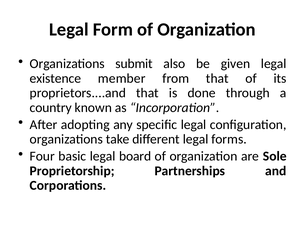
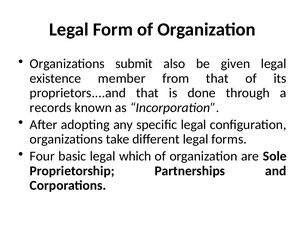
country: country -> records
board: board -> which
